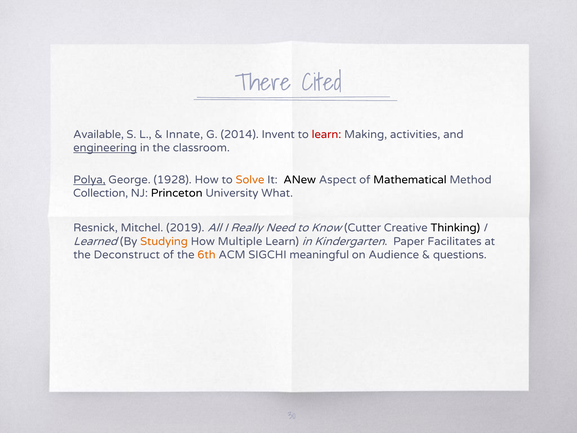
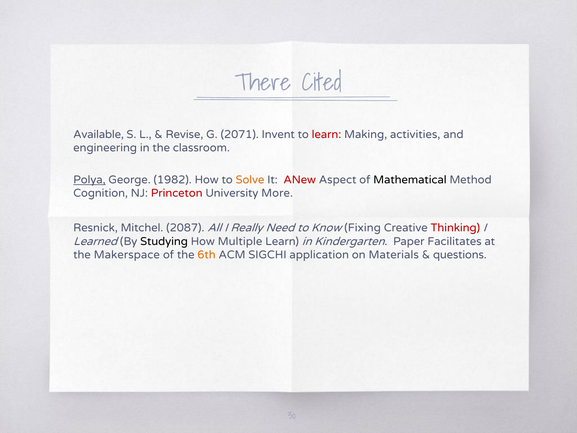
Innate: Innate -> Revise
2014: 2014 -> 2071
engineering underline: present -> none
1928: 1928 -> 1982
ANew colour: black -> red
Collection: Collection -> Cognition
Princeton colour: black -> red
What: What -> More
2019: 2019 -> 2087
Cutter: Cutter -> Fixing
Thinking colour: black -> red
Studying colour: orange -> black
Deconstruct: Deconstruct -> Makerspace
meaningful: meaningful -> application
Audience: Audience -> Materials
